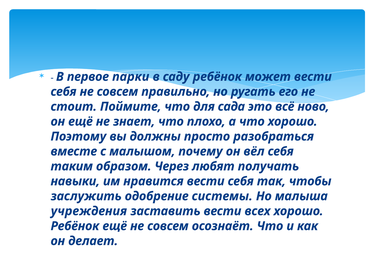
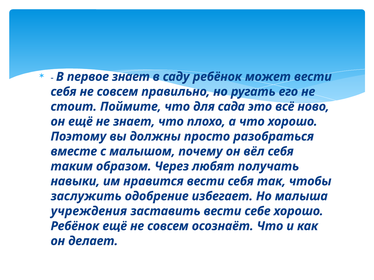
первое парки: парки -> знает
системы: системы -> избегает
всех: всех -> себе
